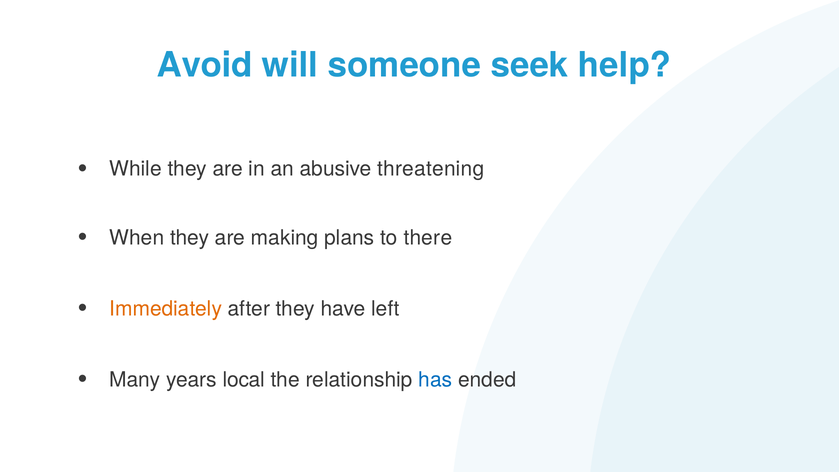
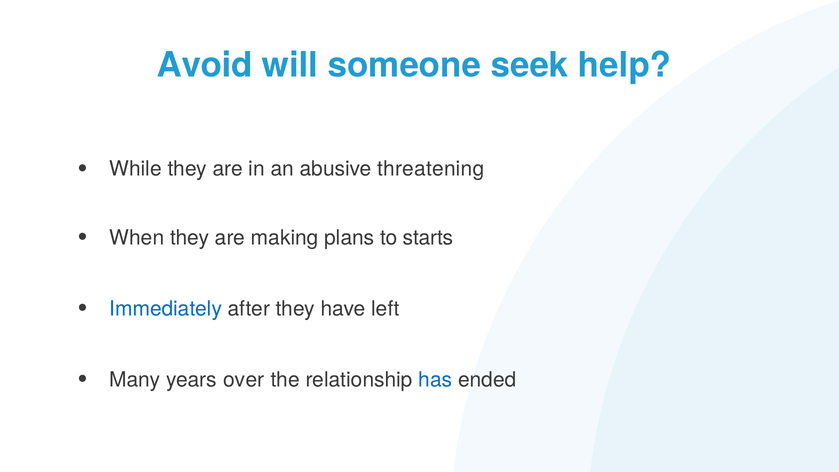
there: there -> starts
Immediately colour: orange -> blue
local: local -> over
